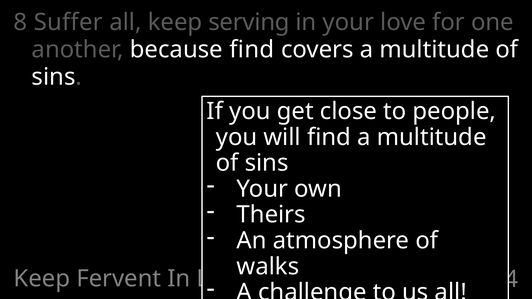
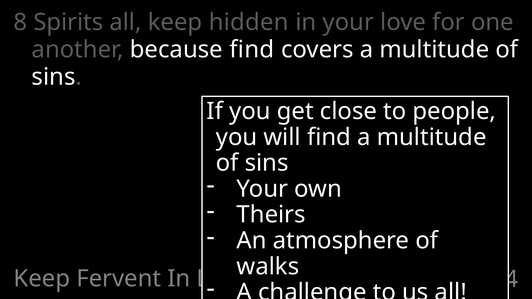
Suffer: Suffer -> Spirits
serving: serving -> hidden
